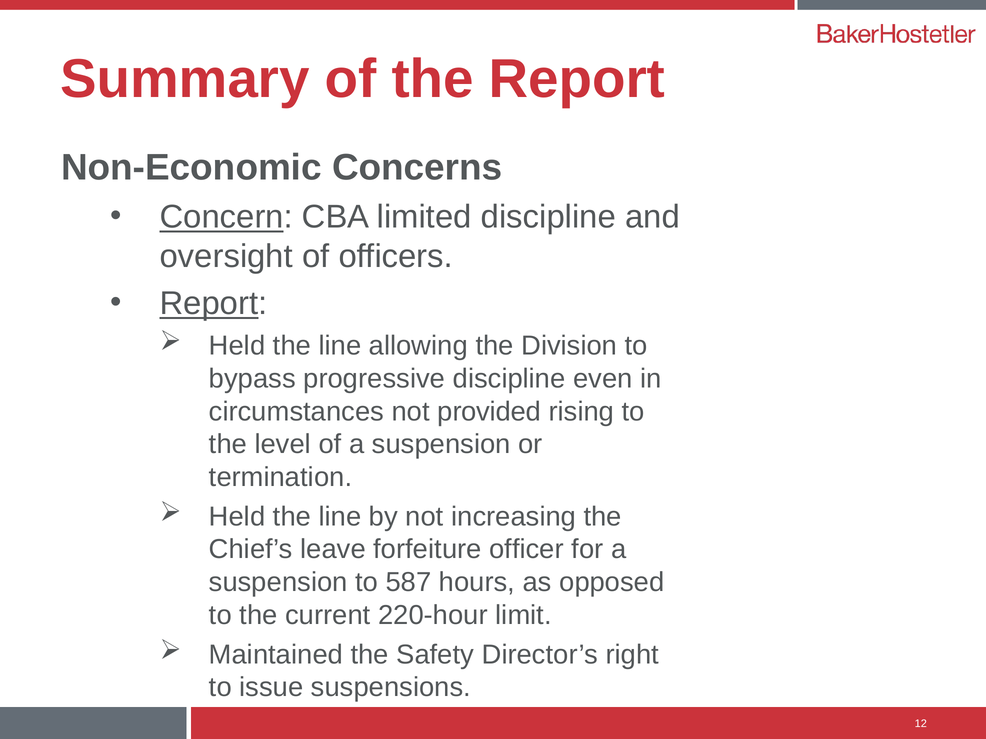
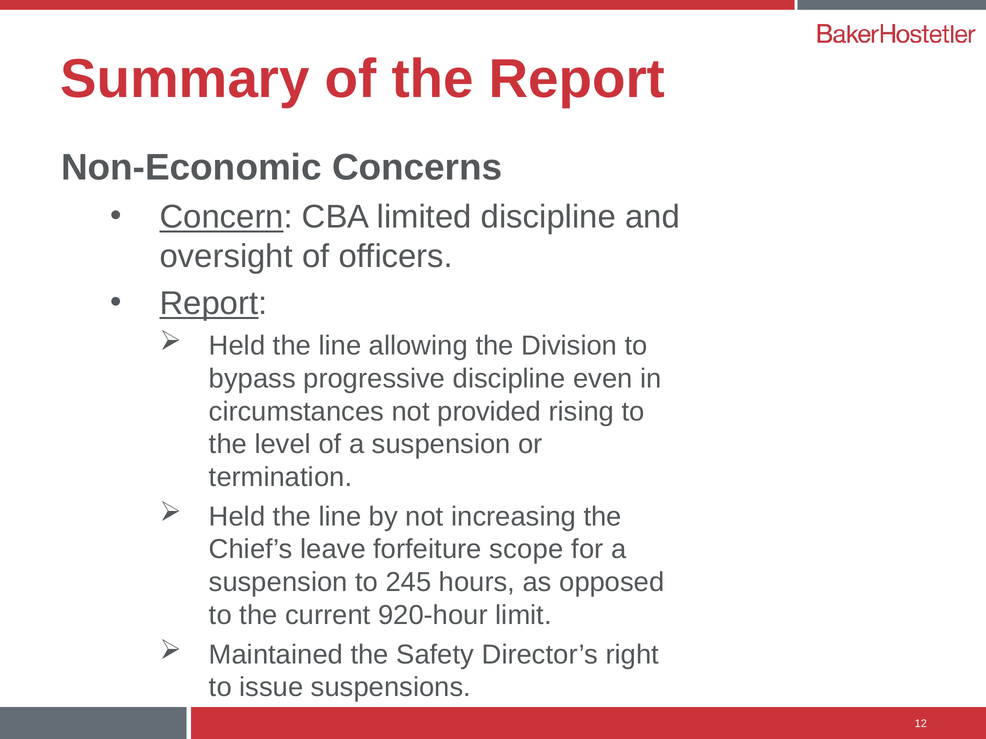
officer: officer -> scope
587: 587 -> 245
220-hour: 220-hour -> 920-hour
